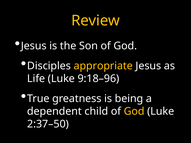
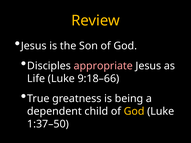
appropriate colour: yellow -> pink
9:18–96: 9:18–96 -> 9:18–66
2:37–50: 2:37–50 -> 1:37–50
